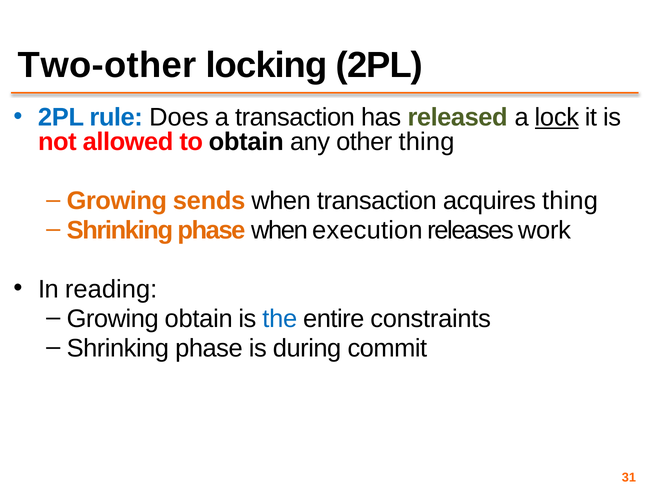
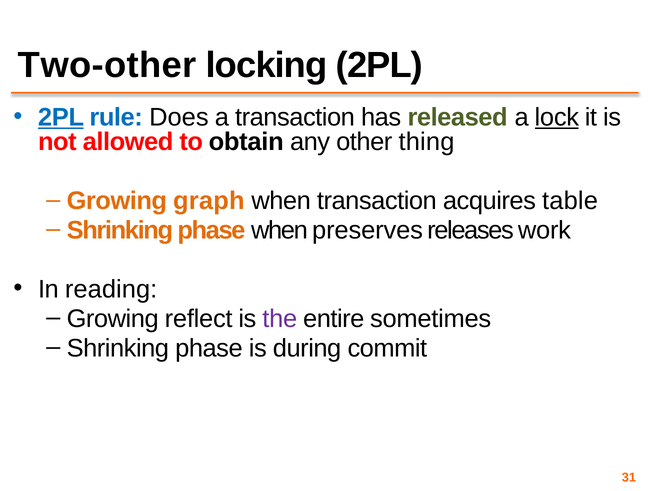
2PL at (61, 117) underline: none -> present
sends: sends -> graph
acquires thing: thing -> table
execution: execution -> preserves
Growing obtain: obtain -> reflect
the colour: blue -> purple
constraints: constraints -> sometimes
